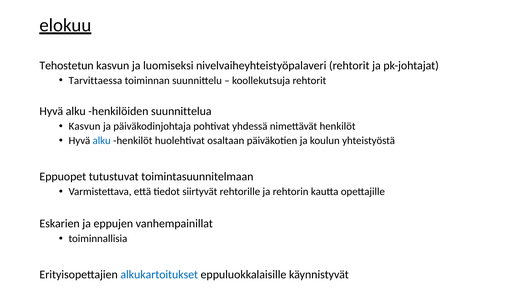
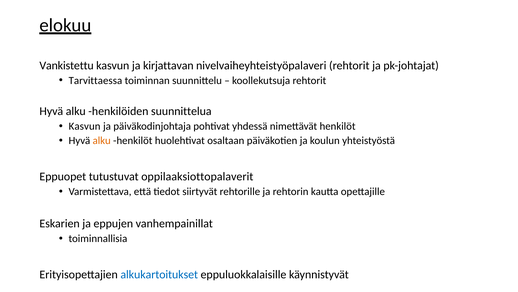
Tehostetun: Tehostetun -> Vankistettu
luomiseksi: luomiseksi -> kirjattavan
alku at (102, 140) colour: blue -> orange
toimintasuunnitelmaan: toimintasuunnitelmaan -> oppilaaksiottopalaverit
